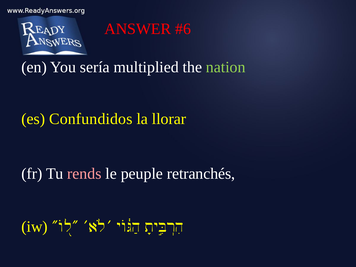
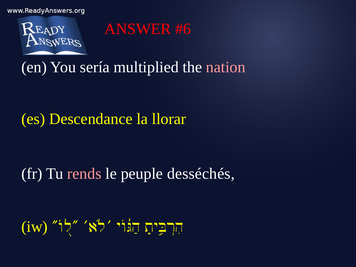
nation colour: light green -> pink
Confundidos: Confundidos -> Descendance
retranchés: retranchés -> desséchés
